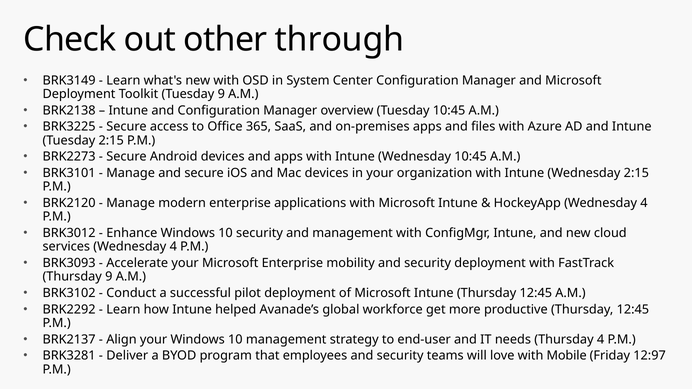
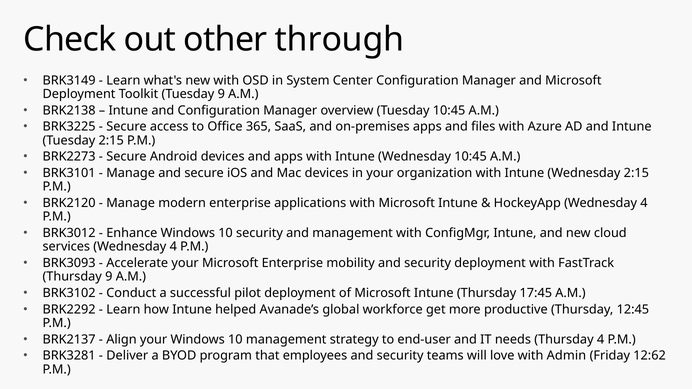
Intune Thursday 12:45: 12:45 -> 17:45
Mobile: Mobile -> Admin
12:97: 12:97 -> 12:62
